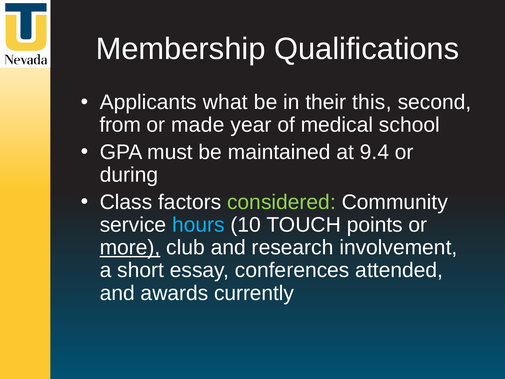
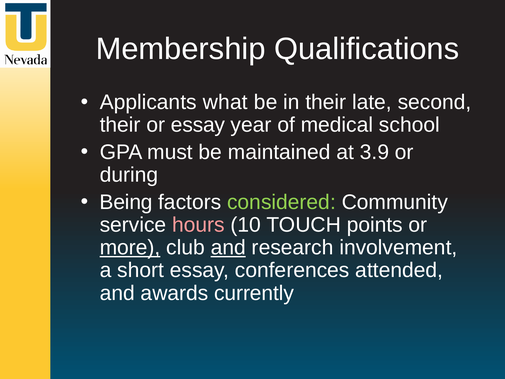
this: this -> late
from at (120, 125): from -> their
or made: made -> essay
9.4: 9.4 -> 3.9
Class: Class -> Being
hours colour: light blue -> pink
and at (228, 247) underline: none -> present
